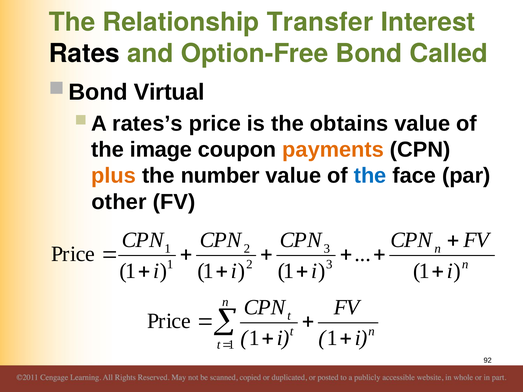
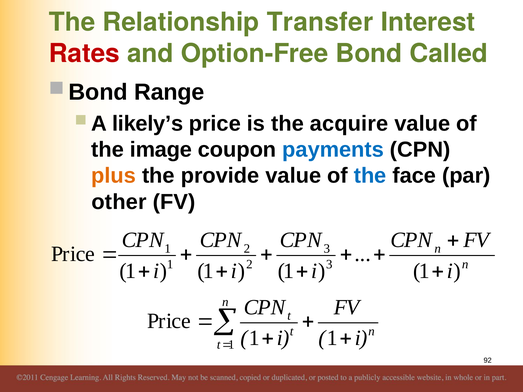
Rates colour: black -> red
Virtual: Virtual -> Range
rates’s: rates’s -> likely’s
obtains: obtains -> acquire
payments colour: orange -> blue
number: number -> provide
